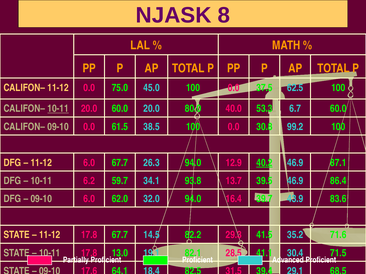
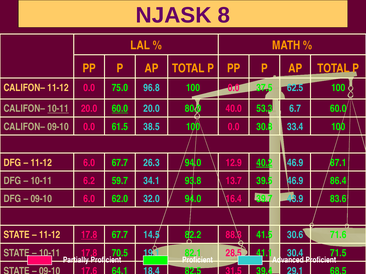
45.0: 45.0 -> 96.8
60.0 at (120, 109) underline: none -> present
99.2: 99.2 -> 33.4
17.8 at (89, 235) underline: none -> present
29.3: 29.3 -> 88.3
35.2: 35.2 -> 30.6
13.0: 13.0 -> 70.5
